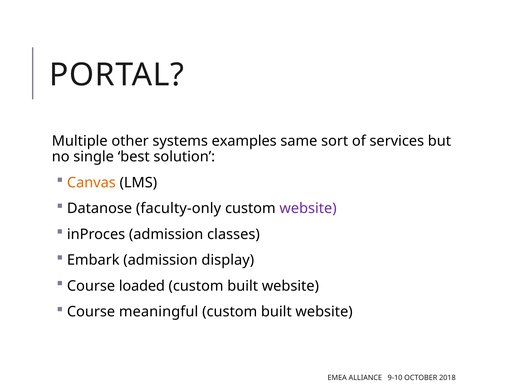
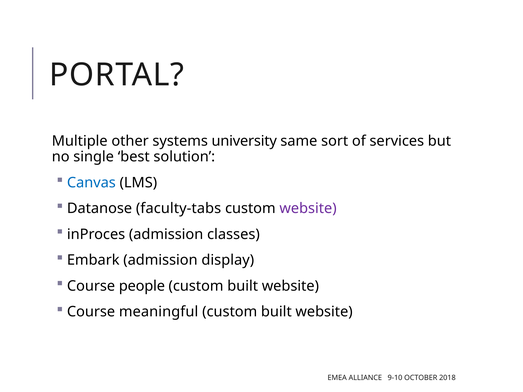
examples: examples -> university
Canvas colour: orange -> blue
faculty-only: faculty-only -> faculty-tabs
loaded: loaded -> people
